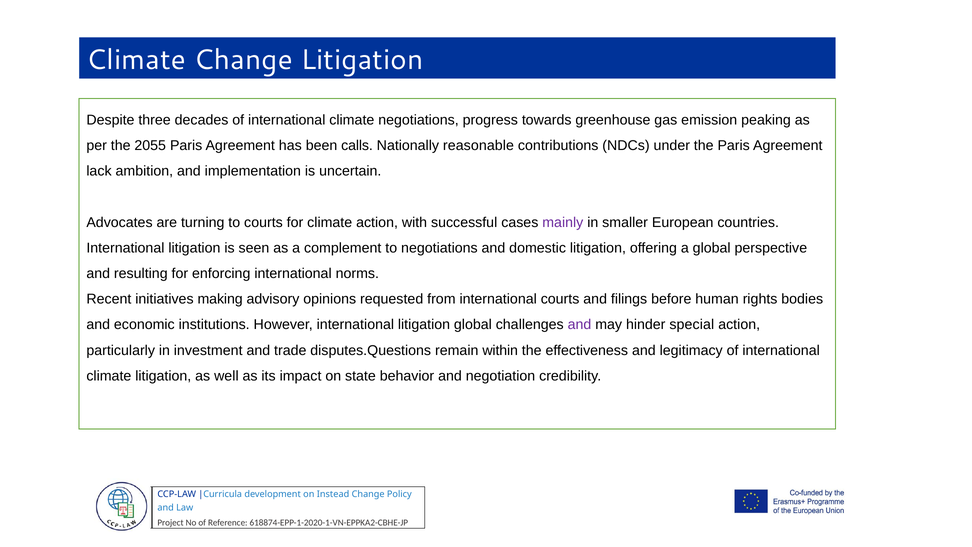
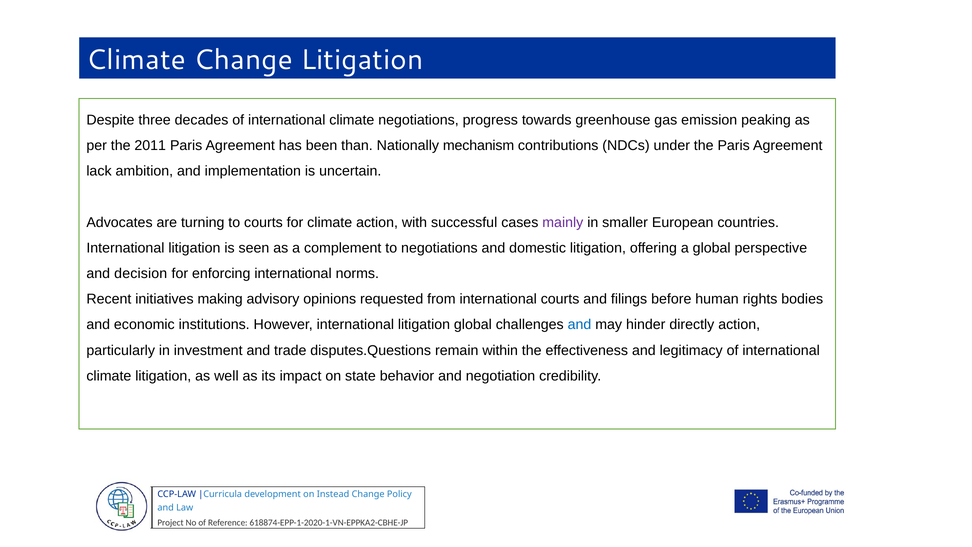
2055: 2055 -> 2011
calls: calls -> than
reasonable: reasonable -> mechanism
resulting: resulting -> decision
and at (579, 325) colour: purple -> blue
special: special -> directly
